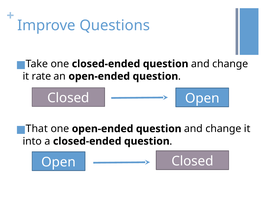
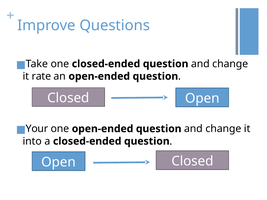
That: That -> Your
